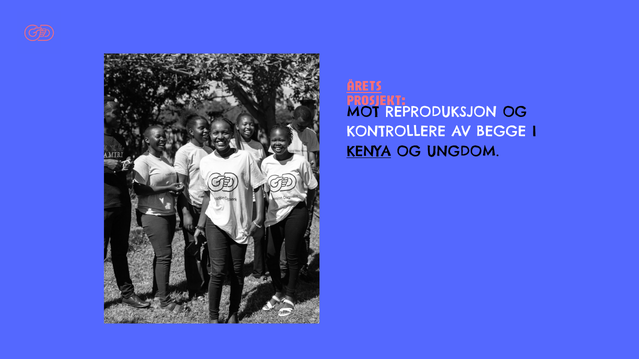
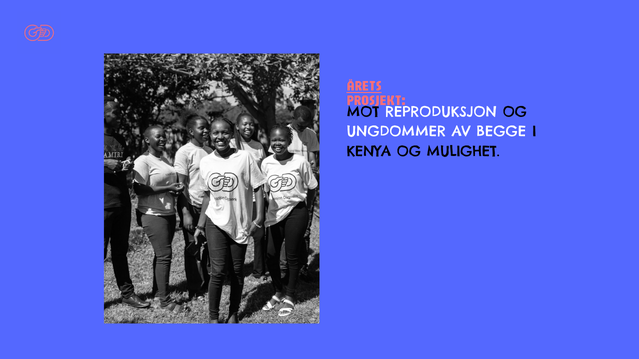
KONTROLLERE: KONTROLLERE -> UNGDOMMER
KENYA underline: present -> none
UNGDOM: UNGDOM -> MULIGHET
